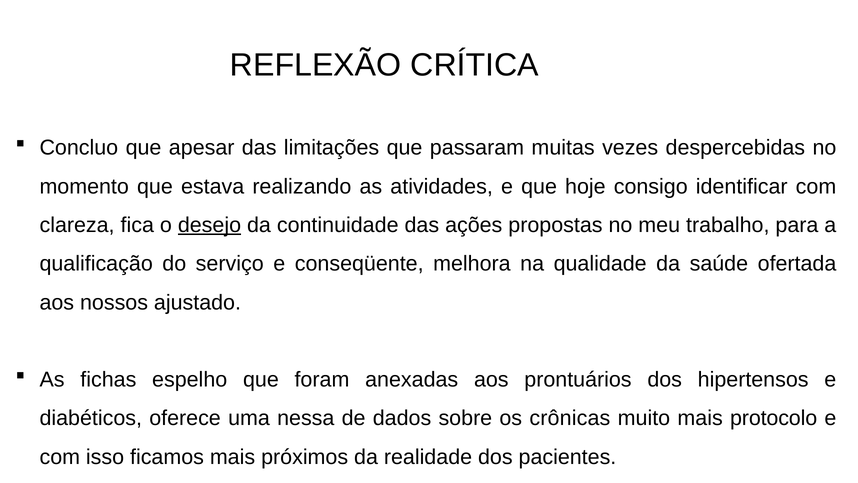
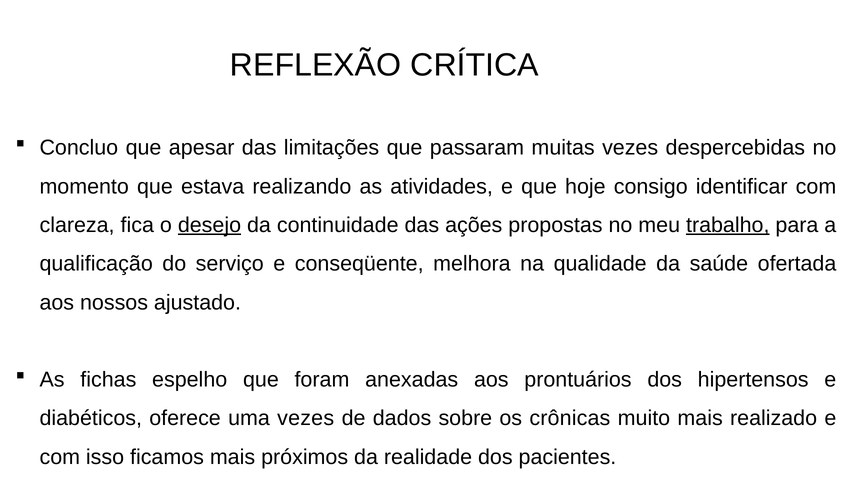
trabalho underline: none -> present
uma nessa: nessa -> vezes
protocolo: protocolo -> realizado
